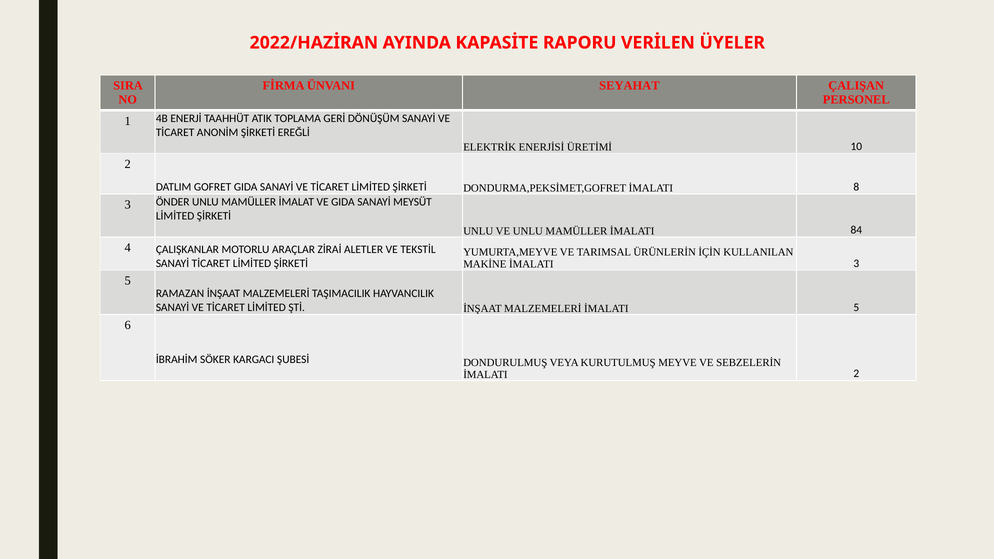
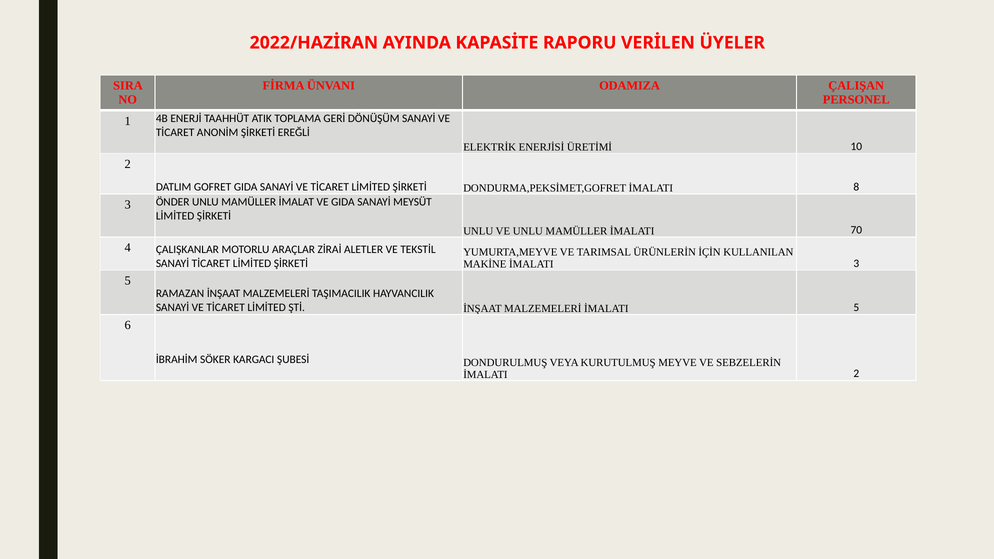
SEYAHAT: SEYAHAT -> ODAMIZA
84: 84 -> 70
